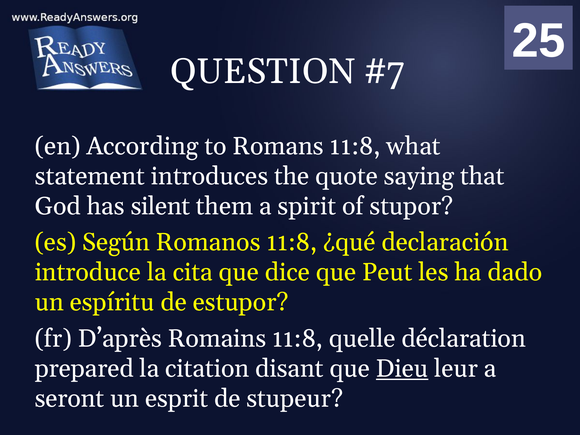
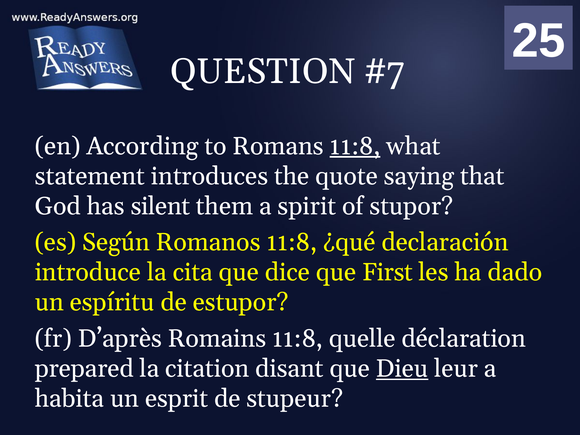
11:8 at (355, 146) underline: none -> present
Peut: Peut -> First
seront: seront -> habita
